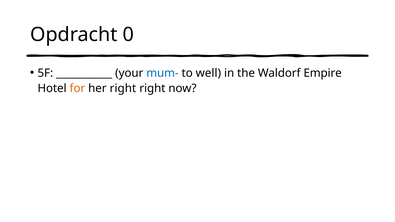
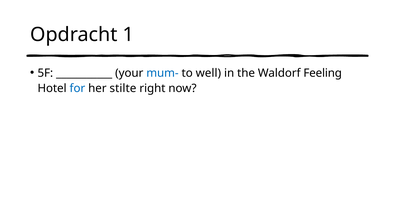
0: 0 -> 1
Empire: Empire -> Feeling
for colour: orange -> blue
her right: right -> stilte
